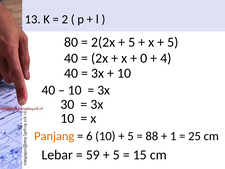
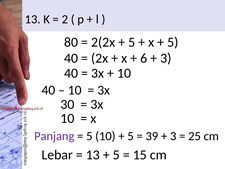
0: 0 -> 6
4 at (166, 58): 4 -> 3
Panjang colour: orange -> purple
6 at (89, 136): 6 -> 5
88: 88 -> 39
1 at (173, 136): 1 -> 3
59 at (93, 155): 59 -> 13
